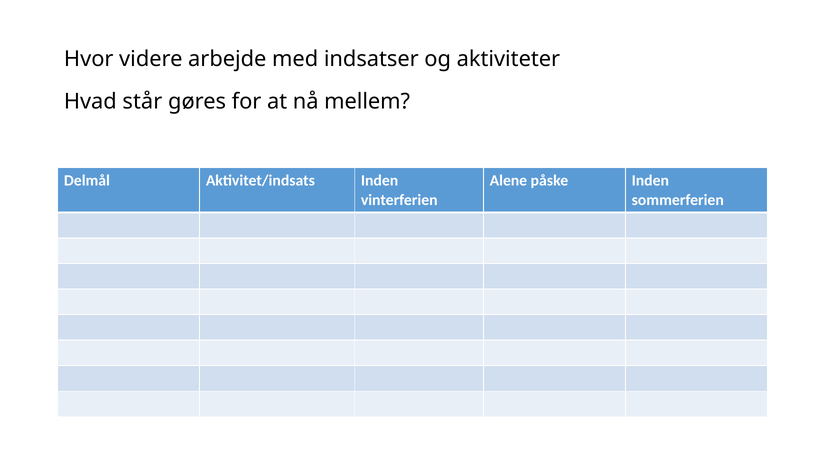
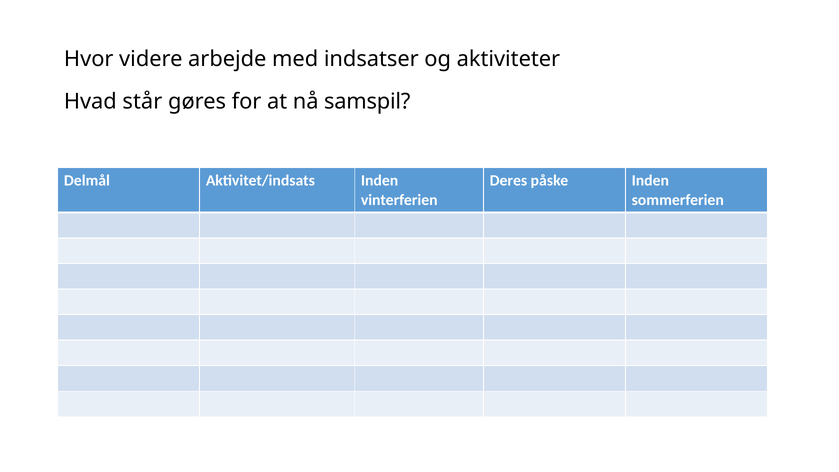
mellem: mellem -> samspil
Alene: Alene -> Deres
